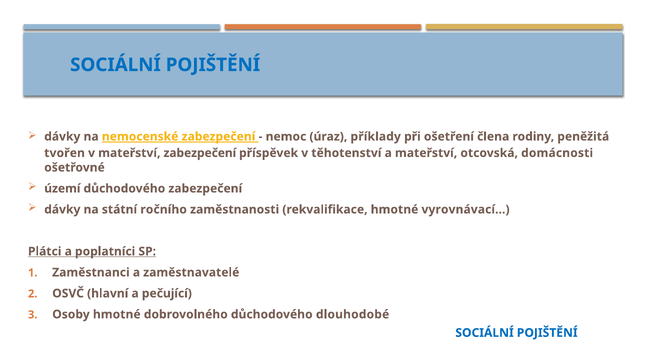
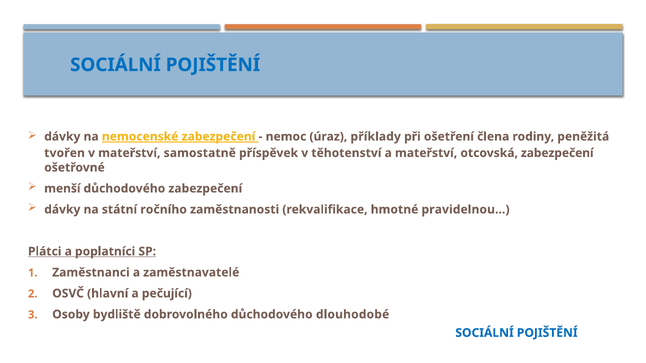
mateřství zabezpečení: zabezpečení -> samostatně
otcovská domácnosti: domácnosti -> zabezpečení
území: území -> menší
vyrovnávací…: vyrovnávací… -> pravidelnou…
Osoby hmotné: hmotné -> bydliště
